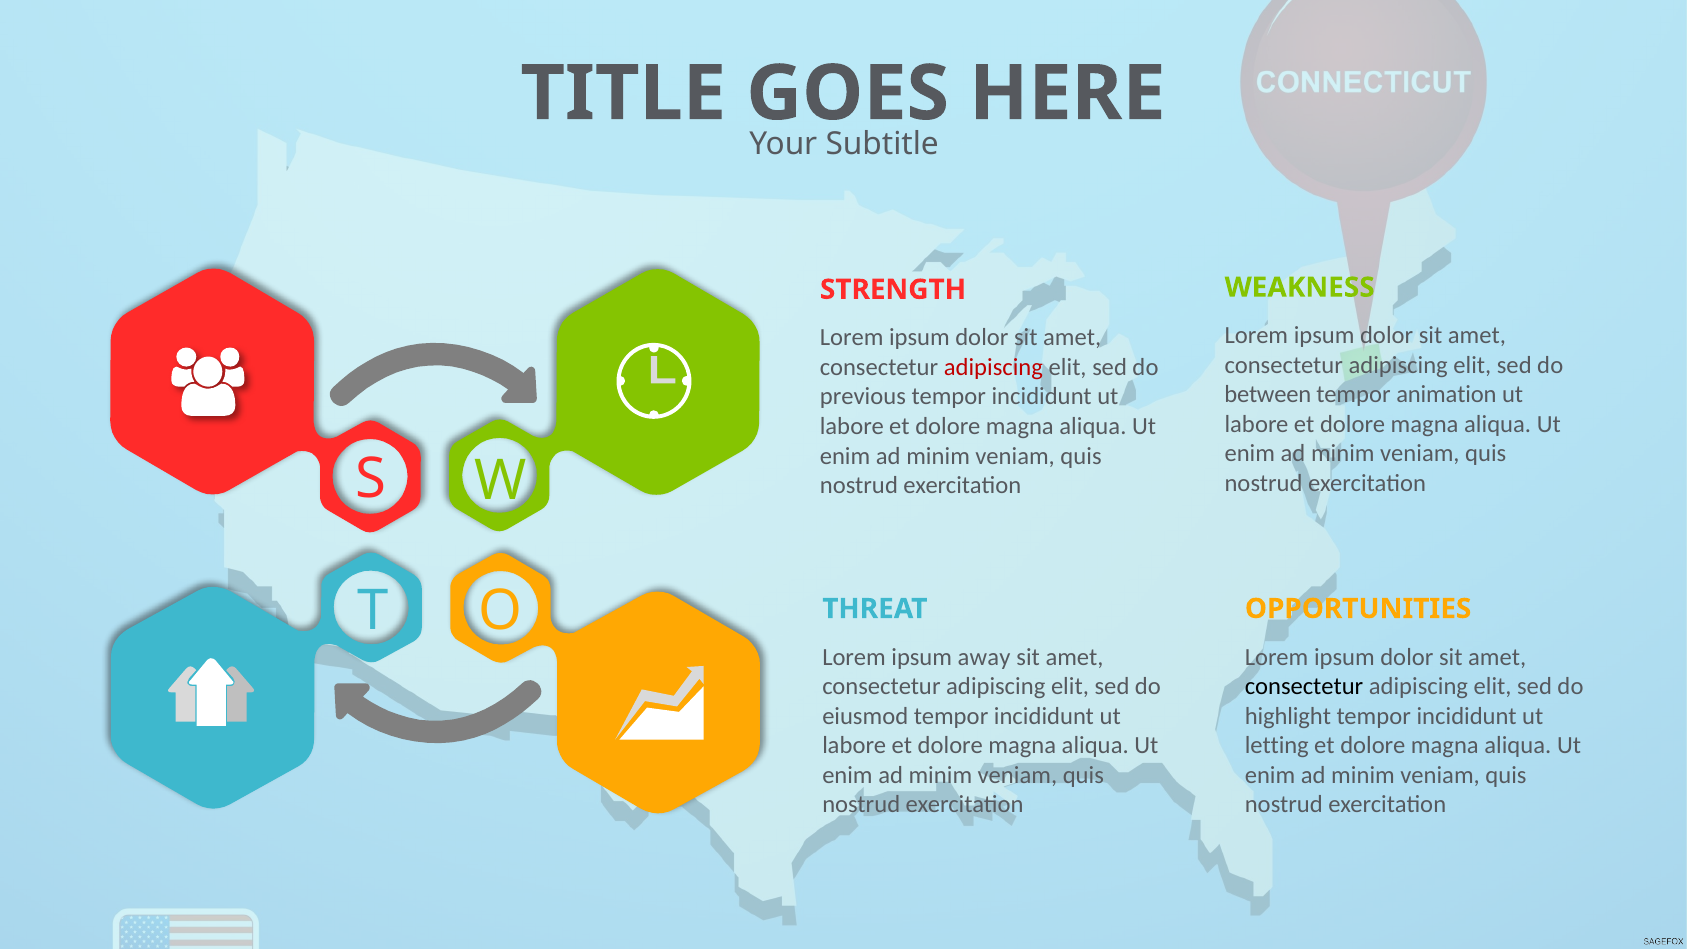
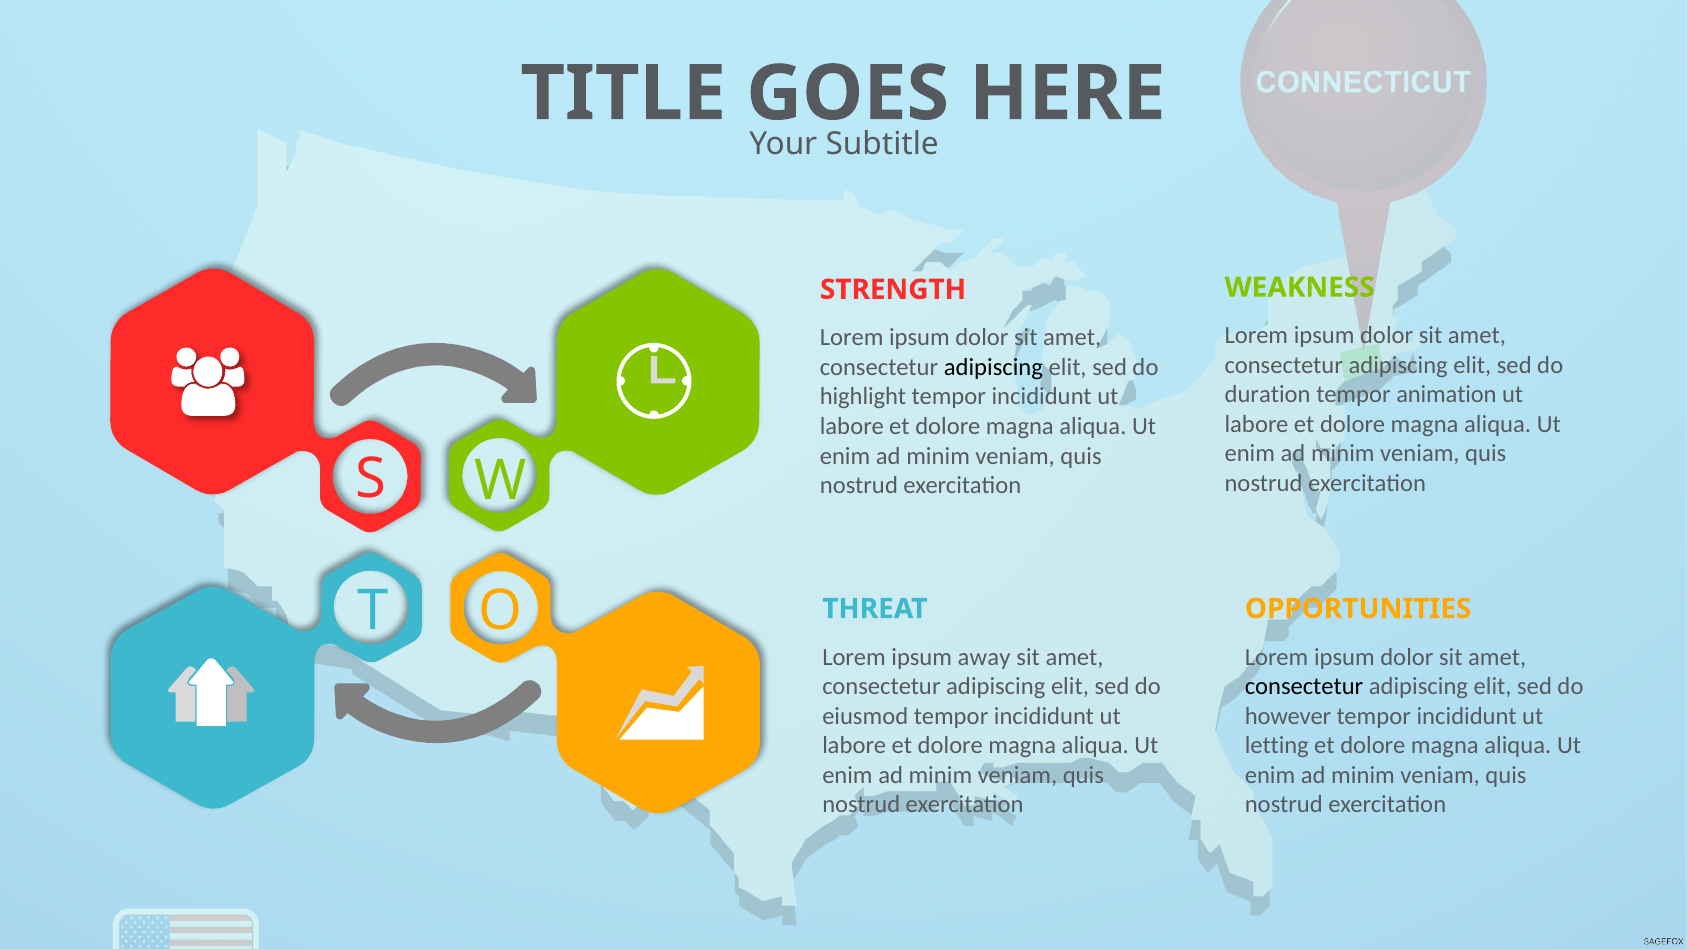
adipiscing at (993, 367) colour: red -> black
between: between -> duration
previous: previous -> highlight
highlight: highlight -> however
